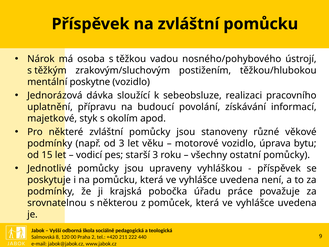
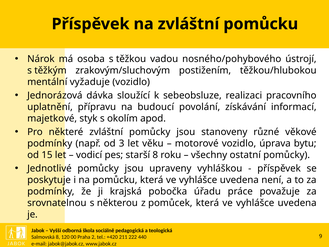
poskytne: poskytne -> vyžaduje
starší 3: 3 -> 8
